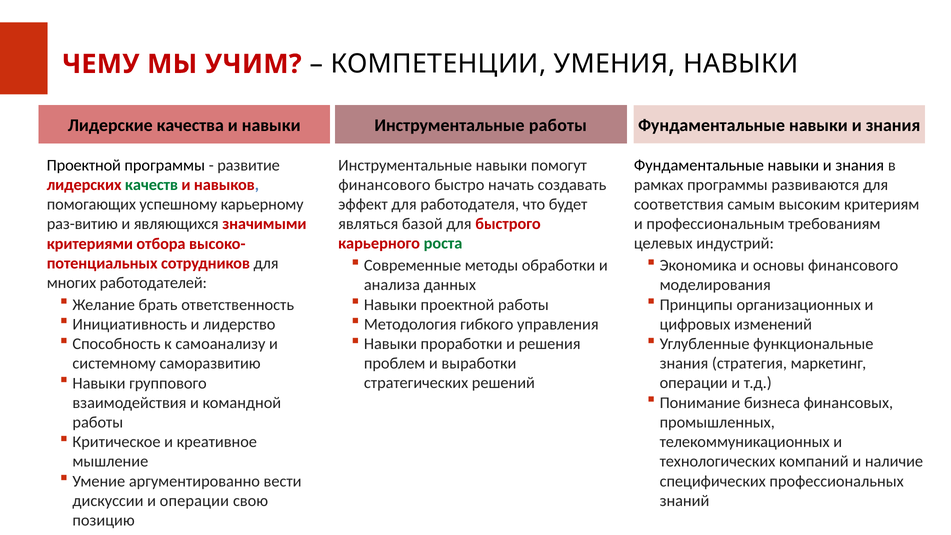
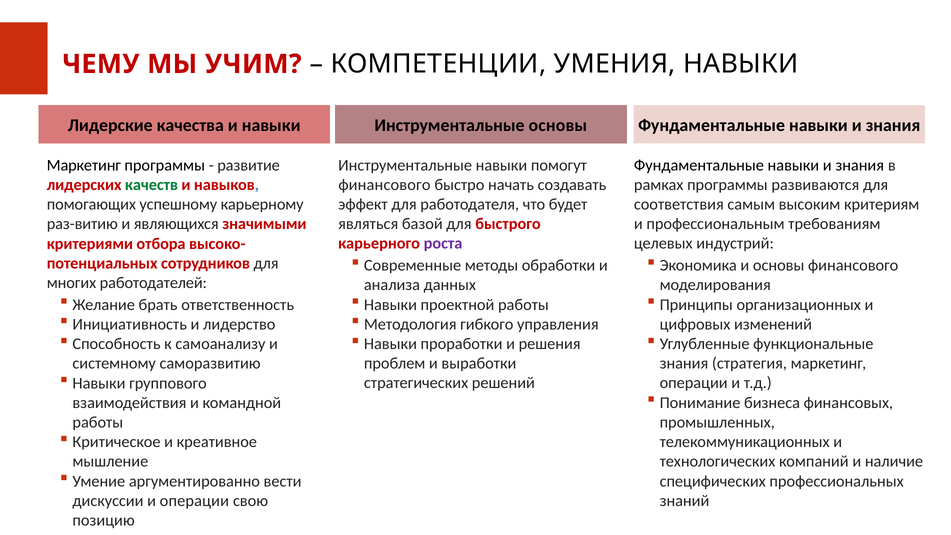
Инструментальные работы: работы -> основы
Проектной at (84, 165): Проектной -> Маркетинг
роста colour: green -> purple
